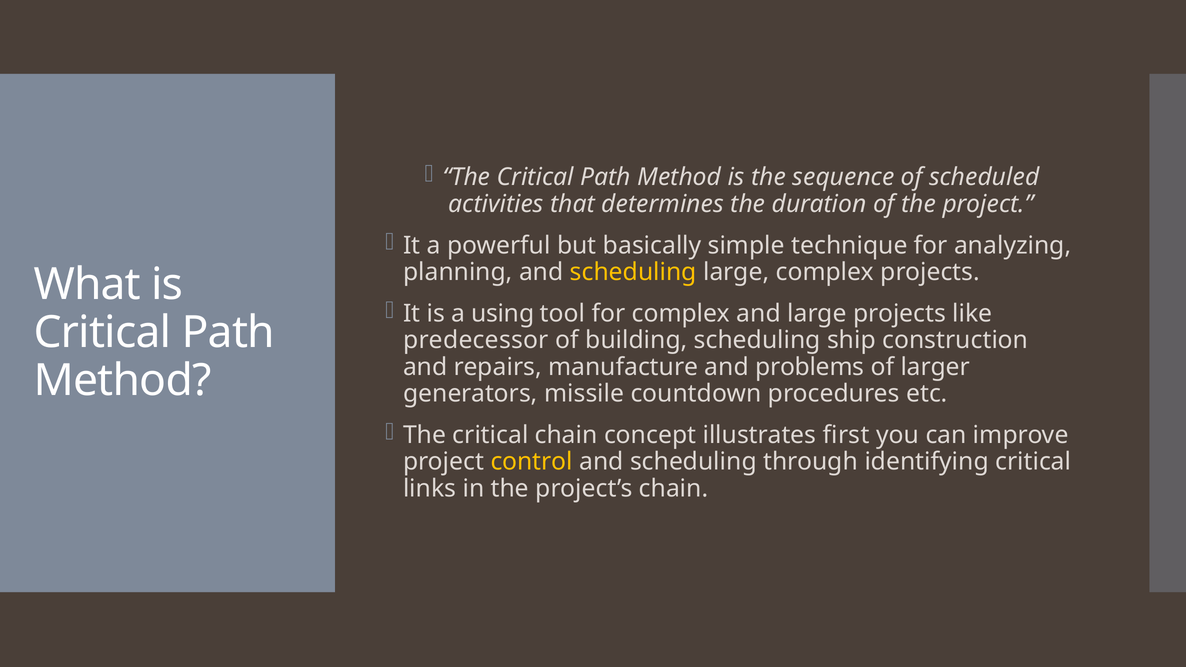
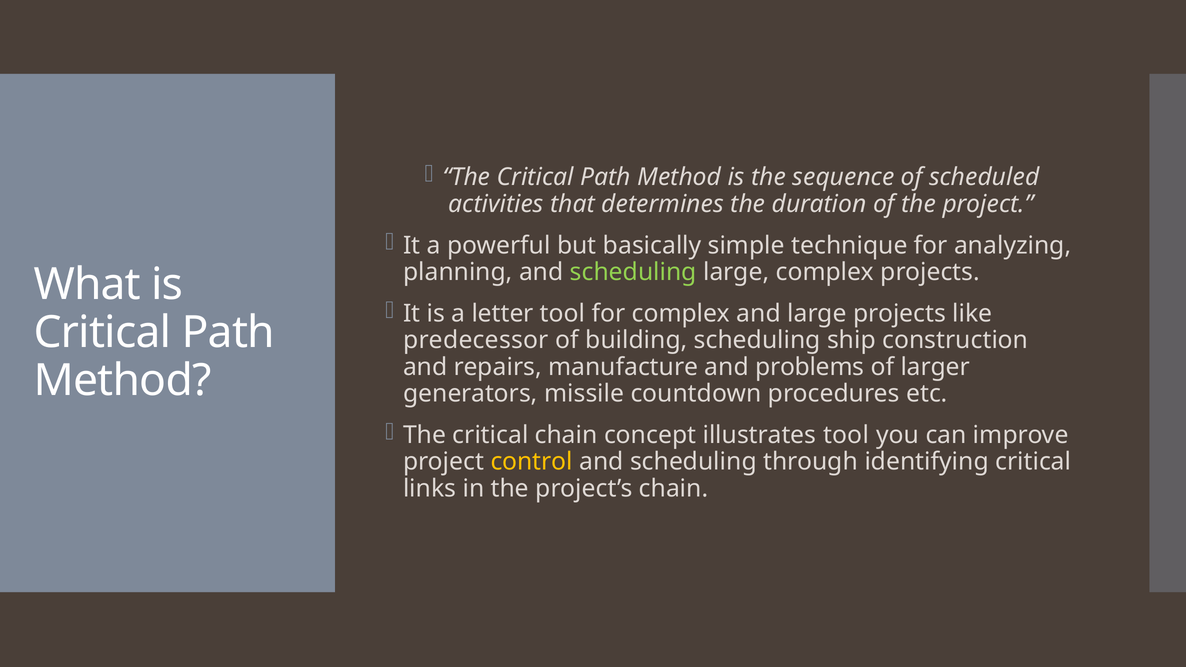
scheduling at (633, 272) colour: yellow -> light green
using: using -> letter
illustrates first: first -> tool
